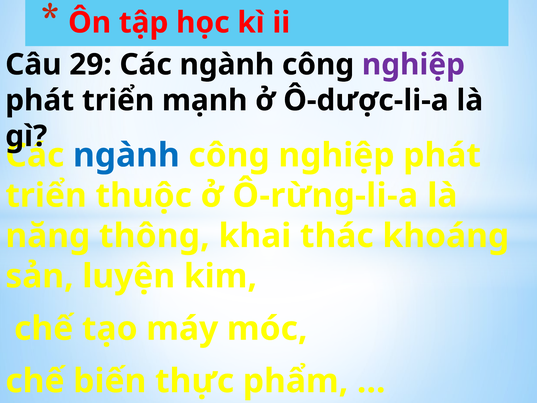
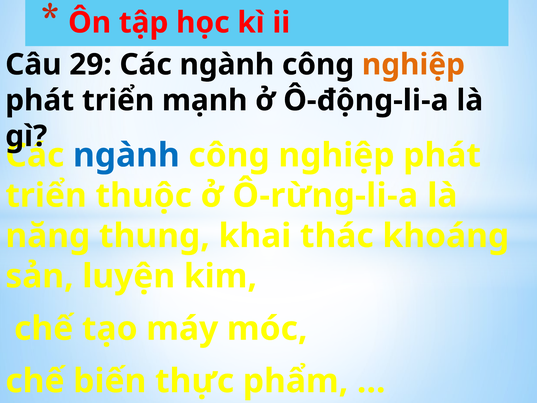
nghiệp at (413, 65) colour: purple -> orange
Ô-dược-li-a: Ô-dược-li-a -> Ô-động-li-a
thông: thông -> thung
